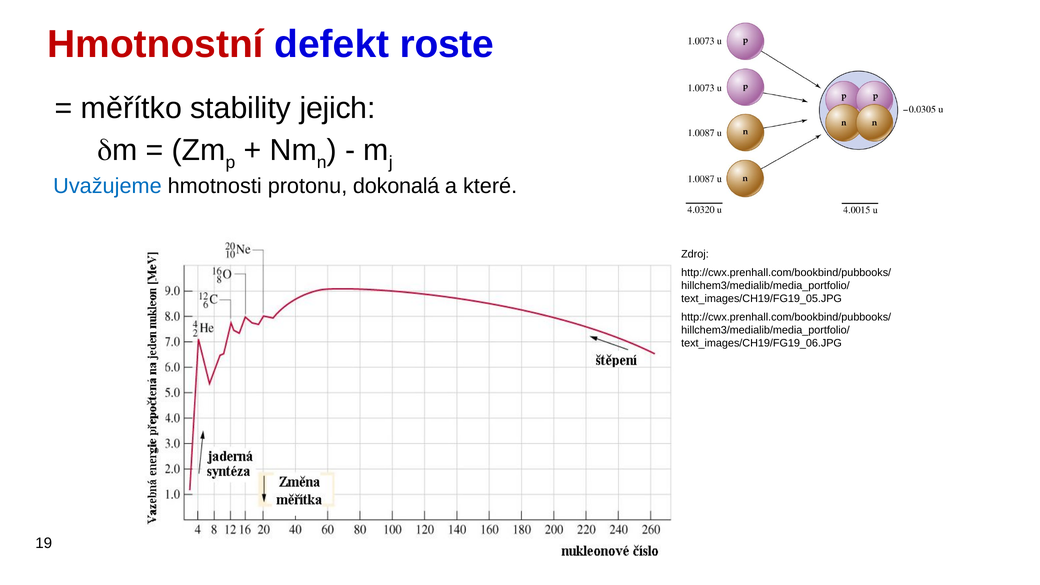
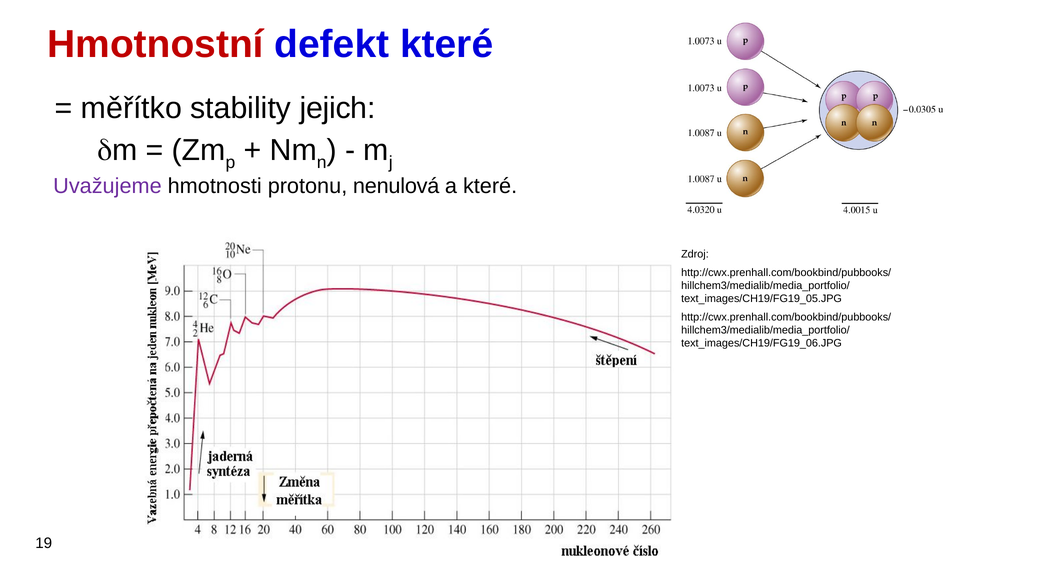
defekt roste: roste -> které
Uvažujeme colour: blue -> purple
dokonalá: dokonalá -> nenulová
